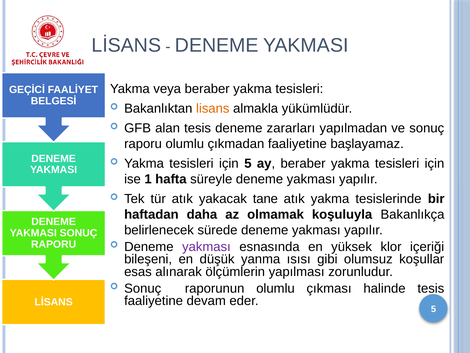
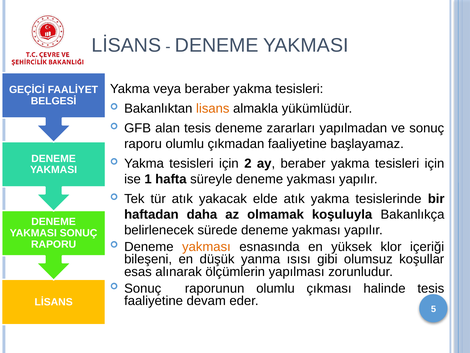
için 5: 5 -> 2
tane: tane -> elde
yakması at (206, 246) colour: purple -> orange
